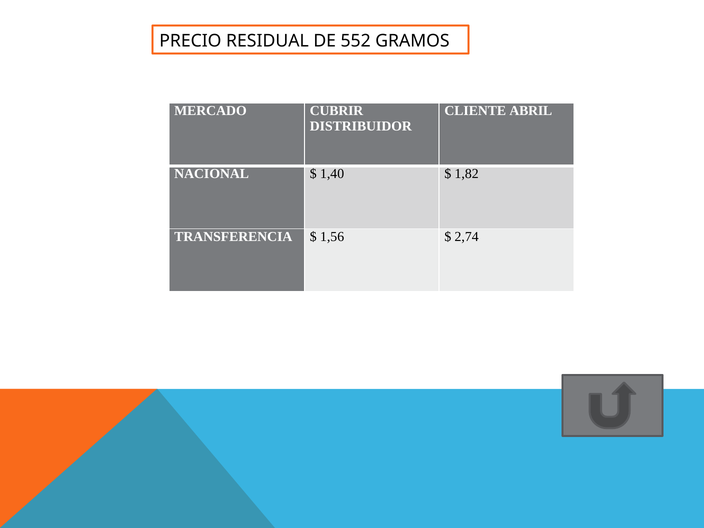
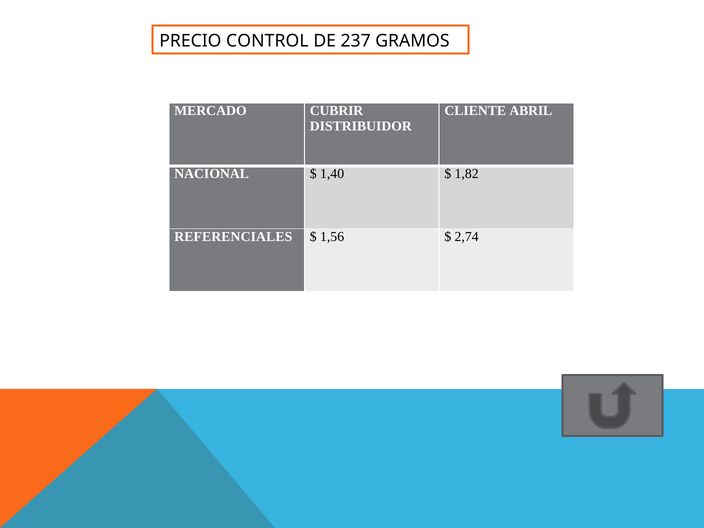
RESIDUAL: RESIDUAL -> CONTROL
552: 552 -> 237
TRANSFERENCIA: TRANSFERENCIA -> REFERENCIALES
